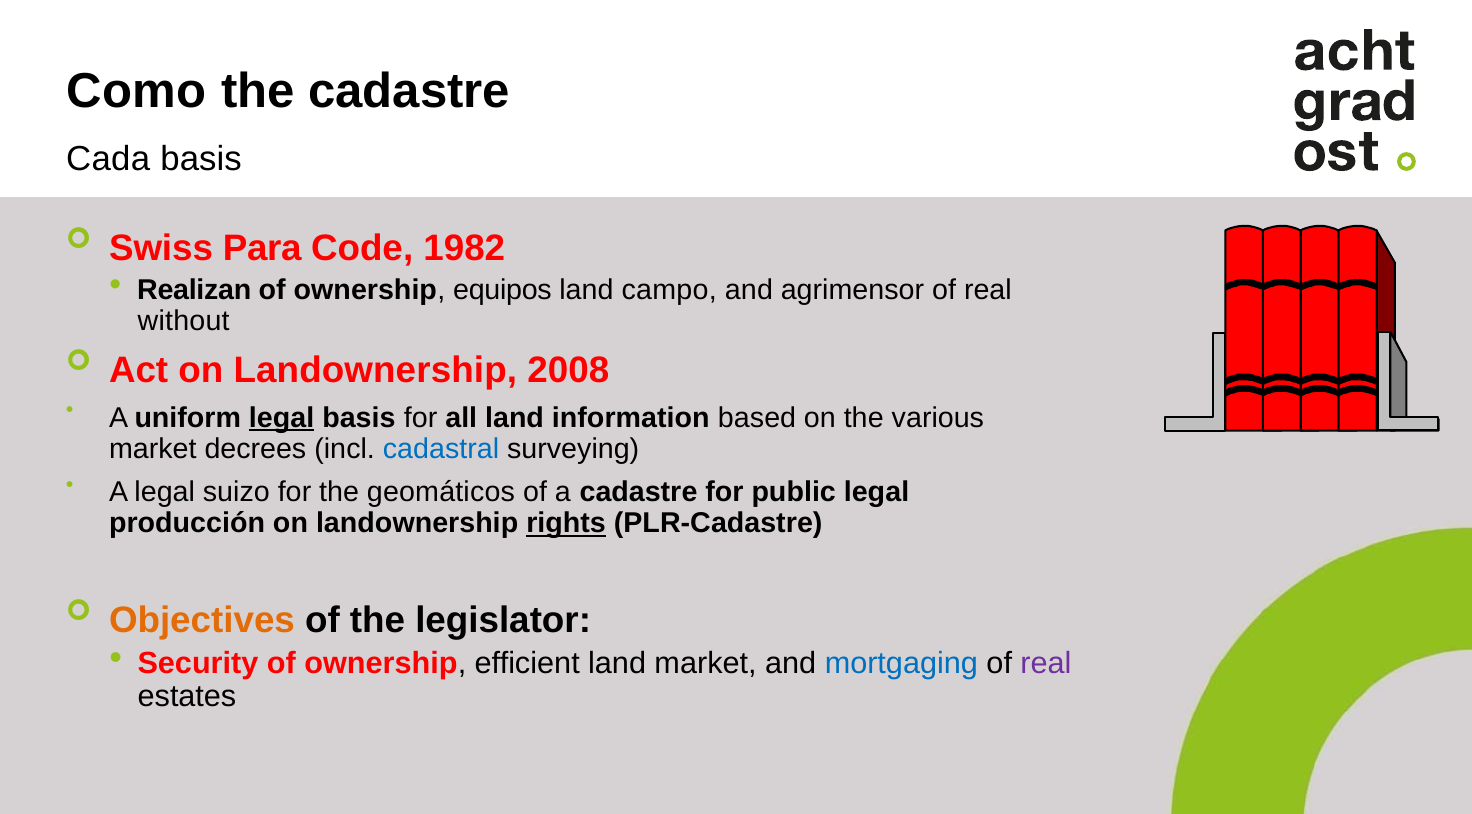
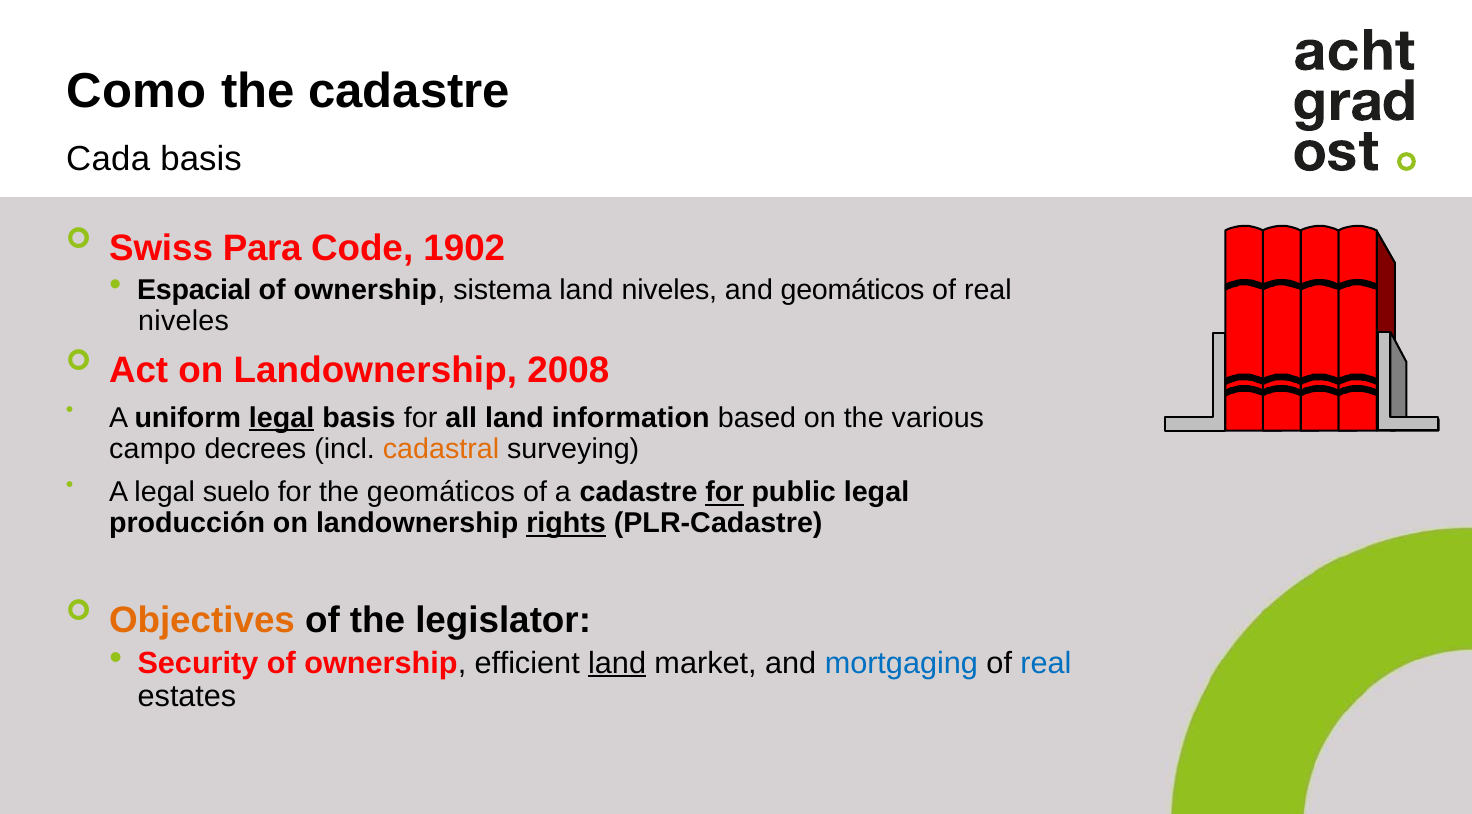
1982: 1982 -> 1902
Realizan: Realizan -> Espacial
equipos: equipos -> sistema
land campo: campo -> niveles
and agrimensor: agrimensor -> geomáticos
without at (184, 321): without -> niveles
market at (153, 449): market -> campo
cadastral colour: blue -> orange
suizo: suizo -> suelo
for at (724, 493) underline: none -> present
land at (617, 663) underline: none -> present
real at (1046, 663) colour: purple -> blue
